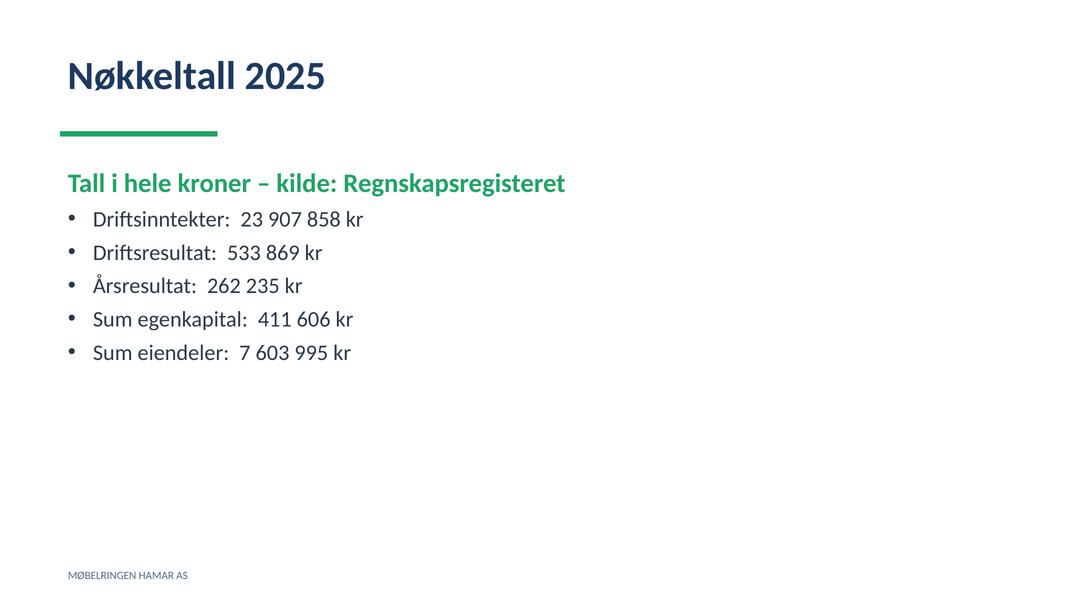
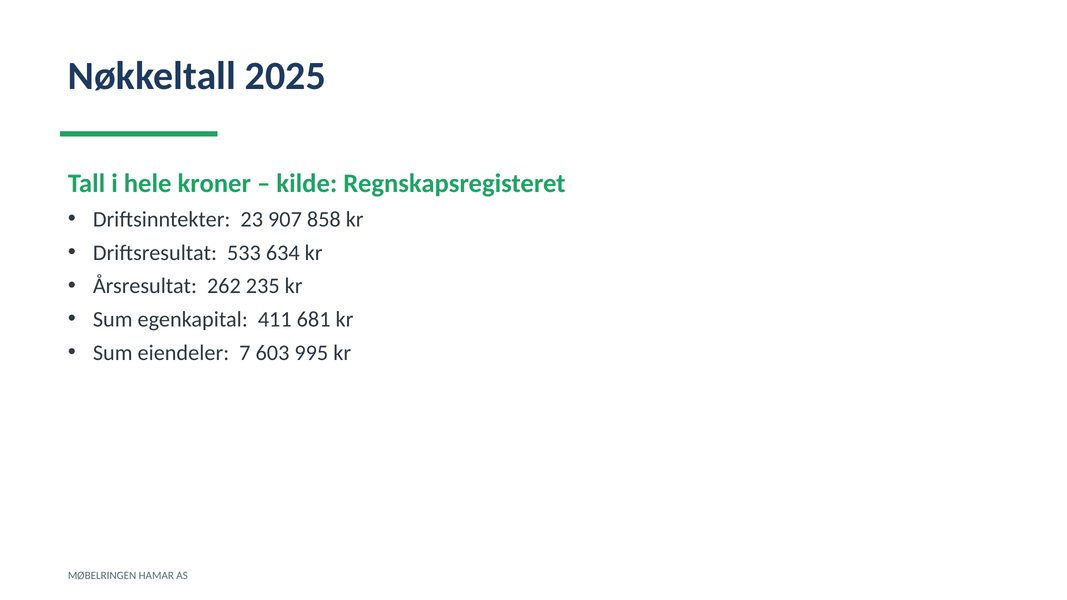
869: 869 -> 634
606: 606 -> 681
